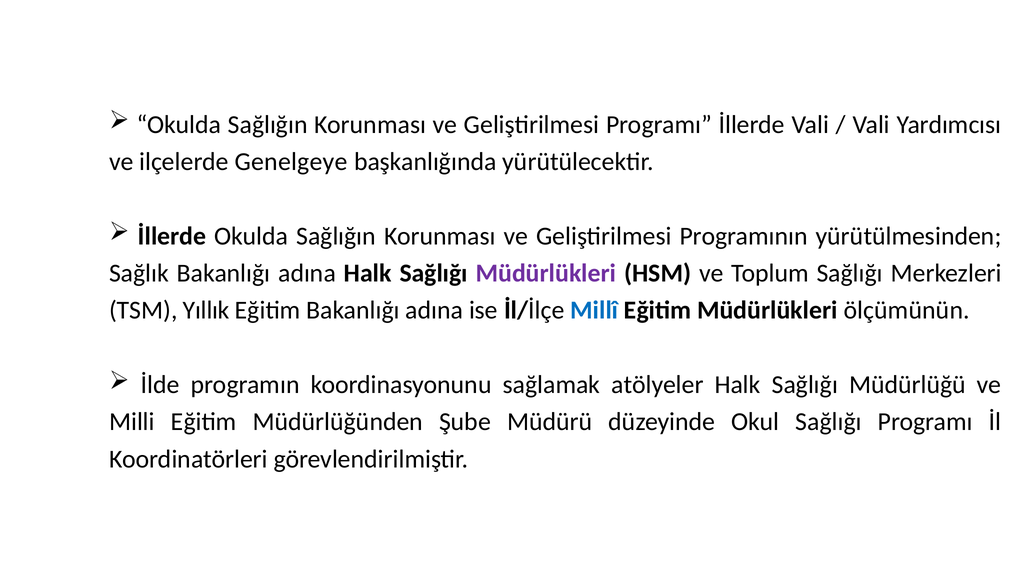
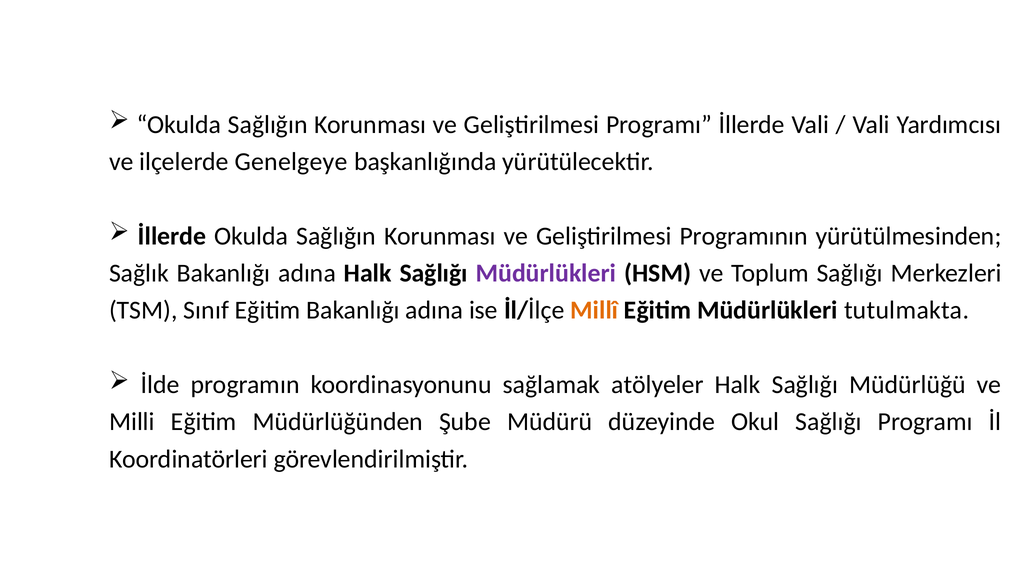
Yıllık: Yıllık -> Sınıf
Millî colour: blue -> orange
ölçümünün: ölçümünün -> tutulmakta
